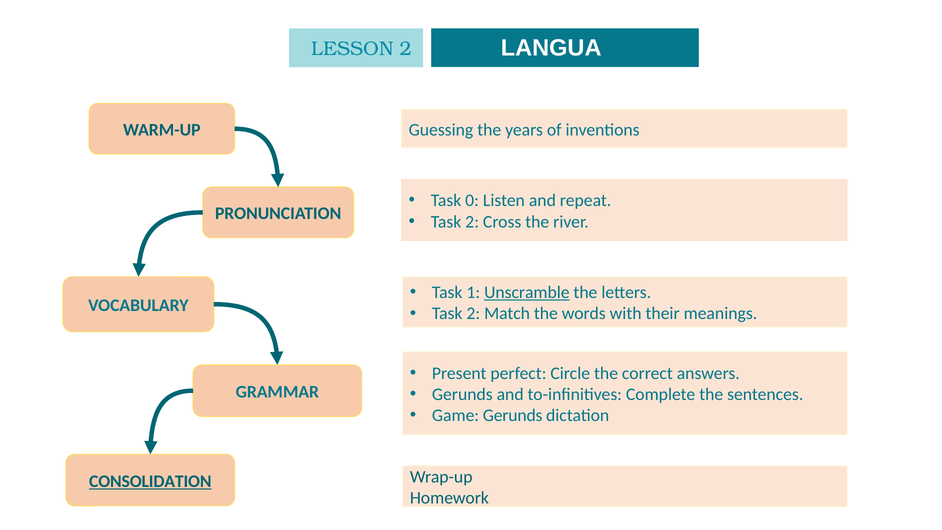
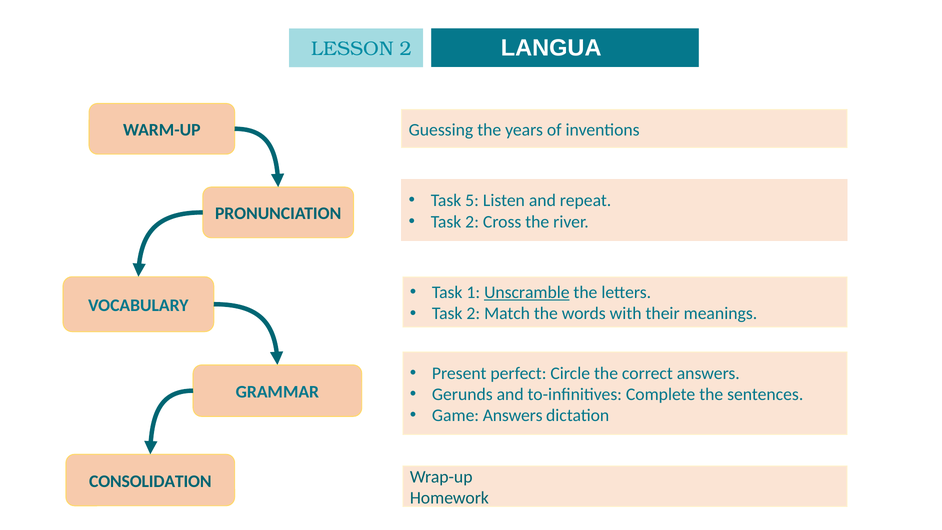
0: 0 -> 5
Game Gerunds: Gerunds -> Answers
CONSOLIDATION underline: present -> none
